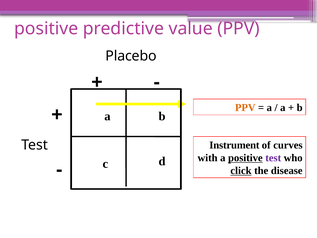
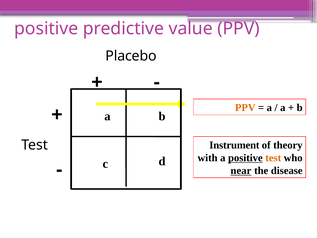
curves: curves -> theory
test at (273, 158) colour: purple -> orange
click: click -> near
